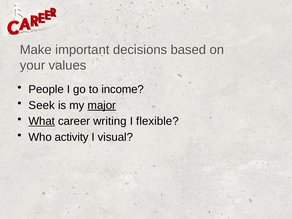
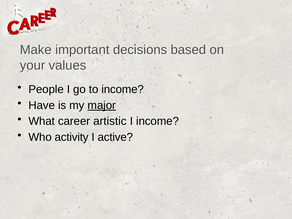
Seek: Seek -> Have
What underline: present -> none
writing: writing -> artistic
I flexible: flexible -> income
visual: visual -> active
